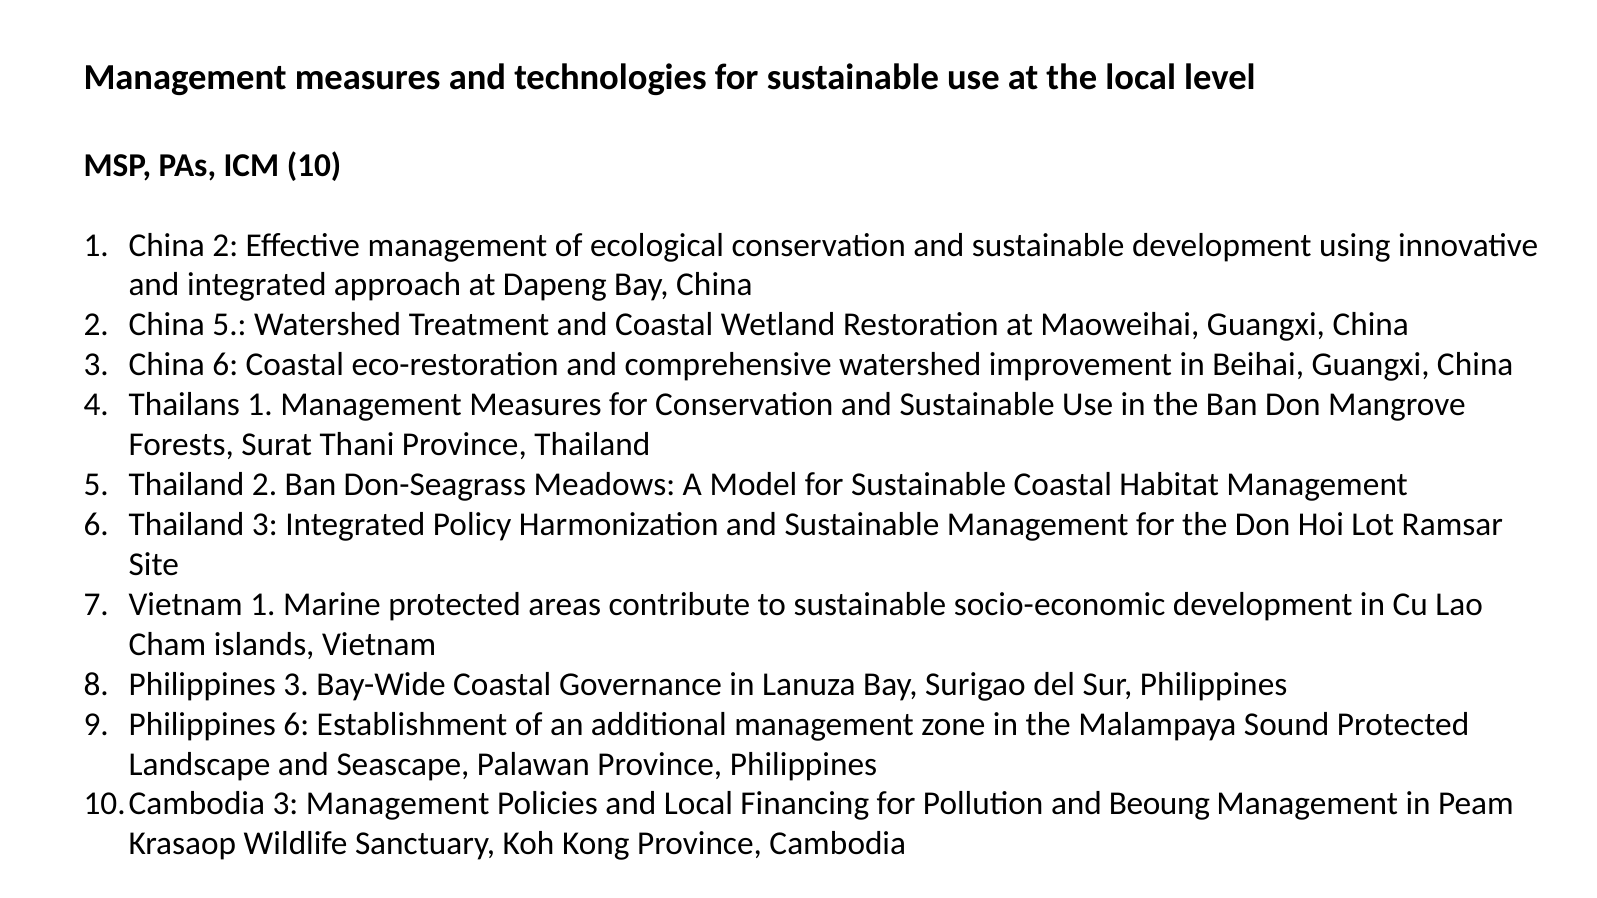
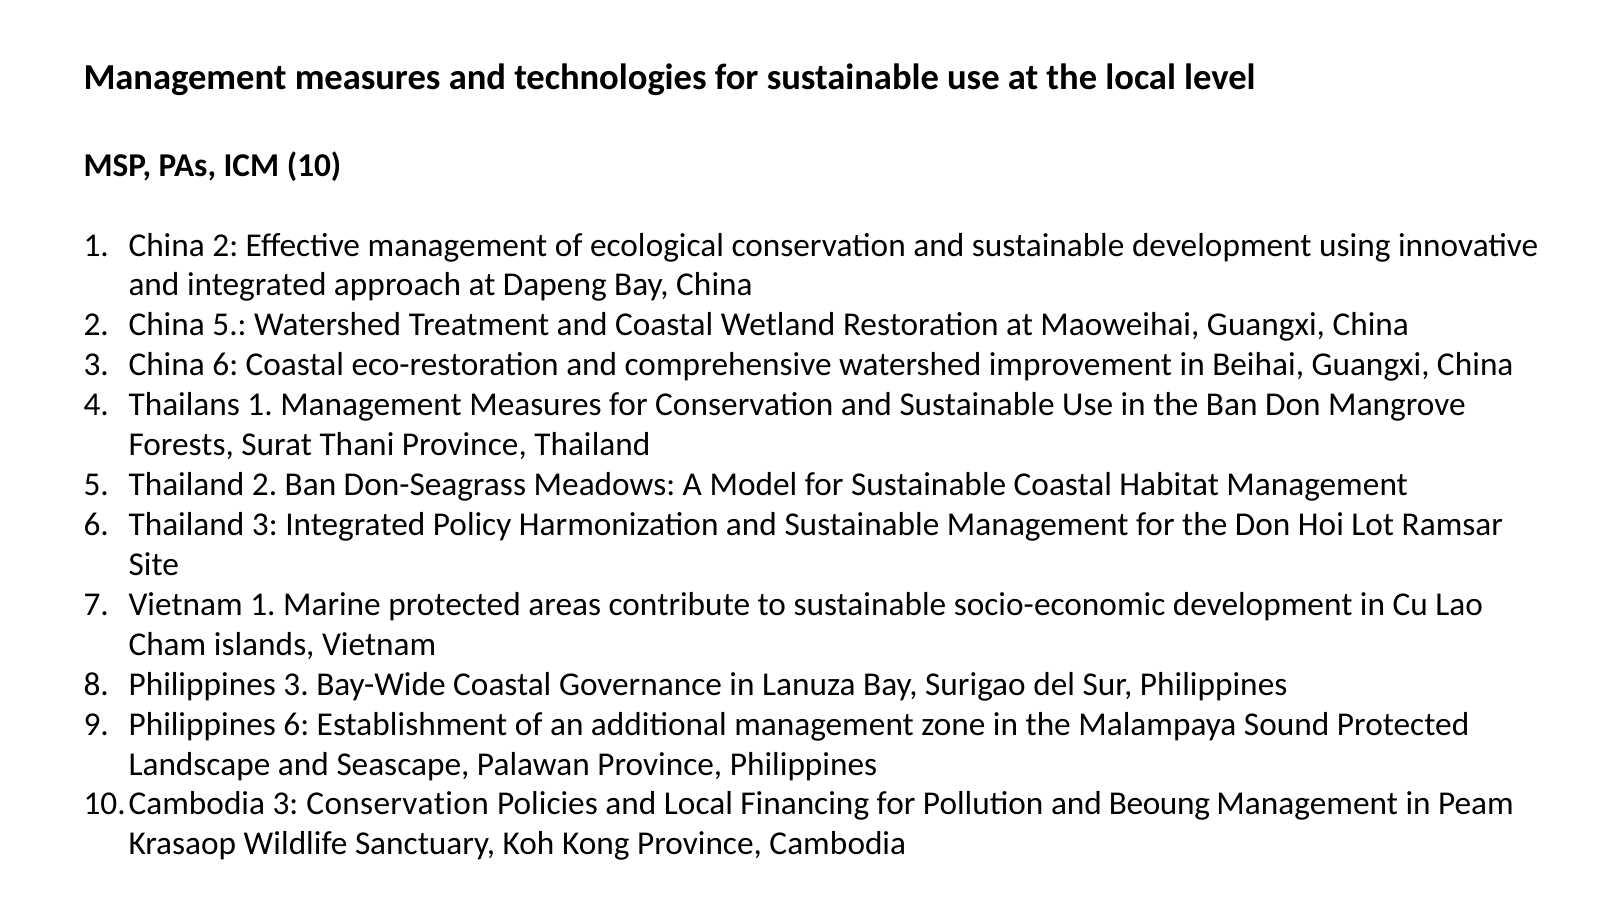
3 Management: Management -> Conservation
